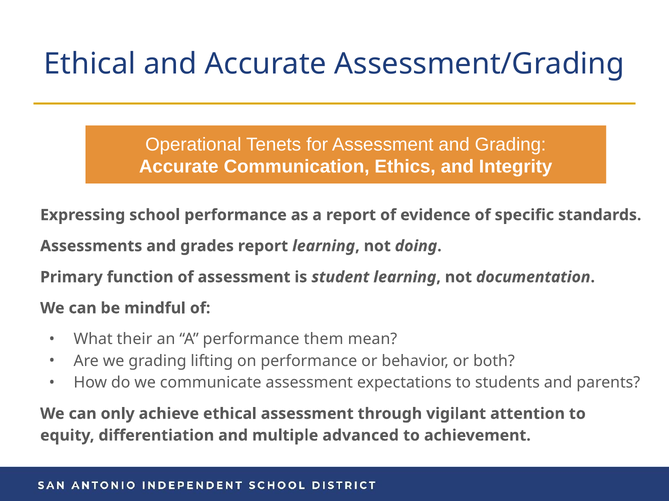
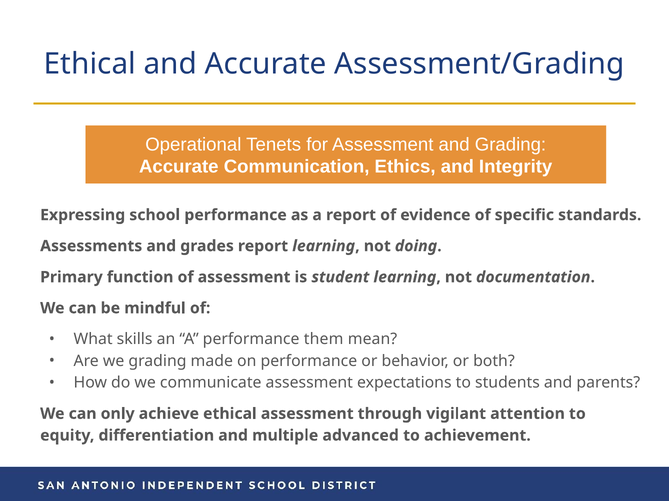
their: their -> skills
lifting: lifting -> made
